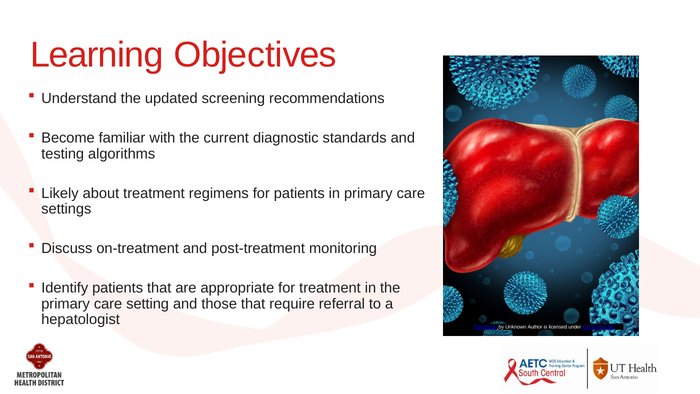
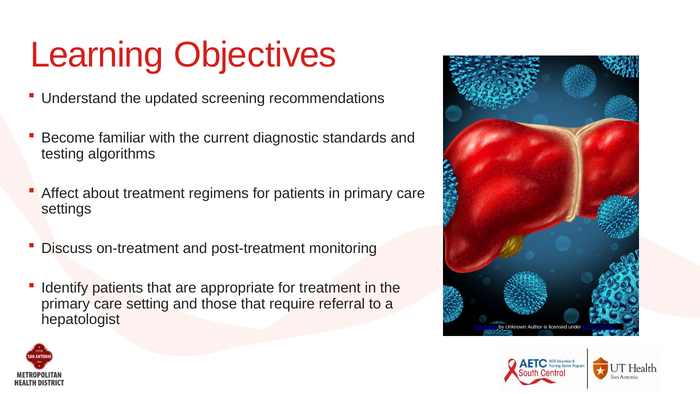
Likely: Likely -> Affect
